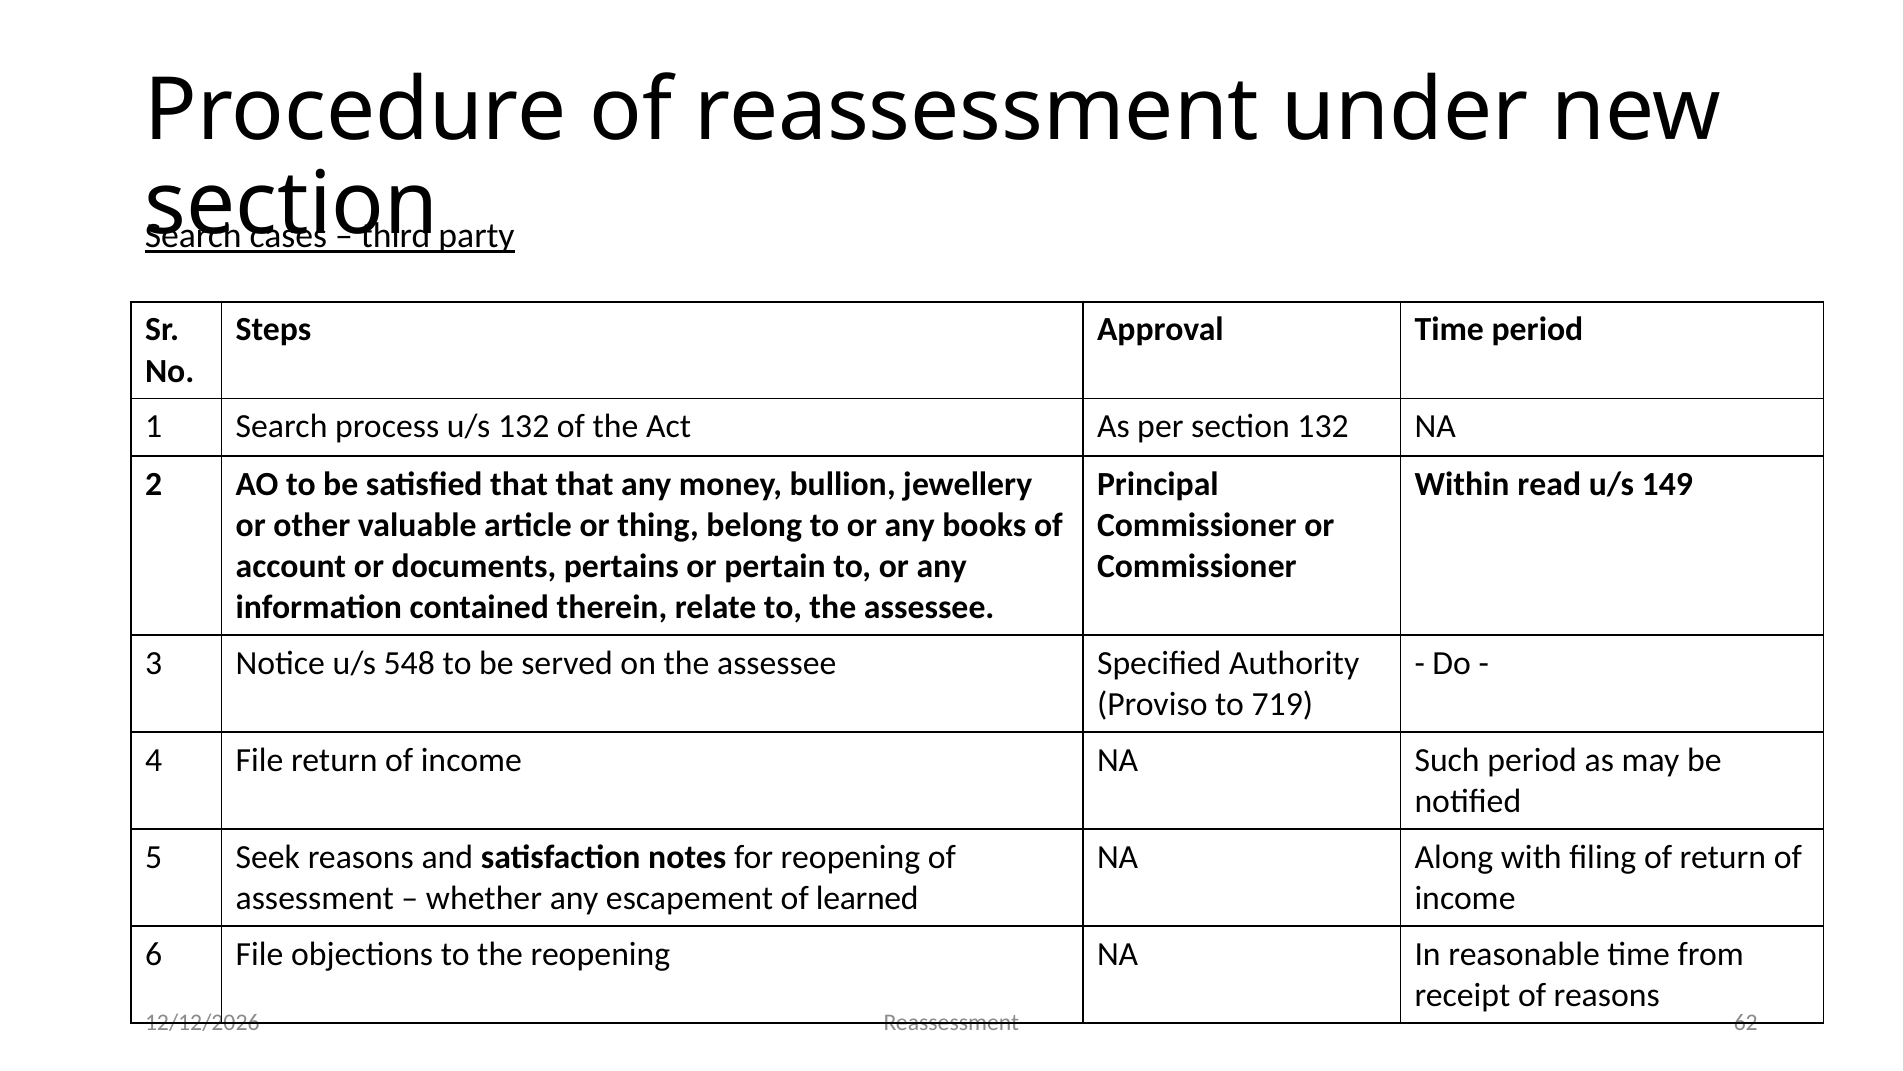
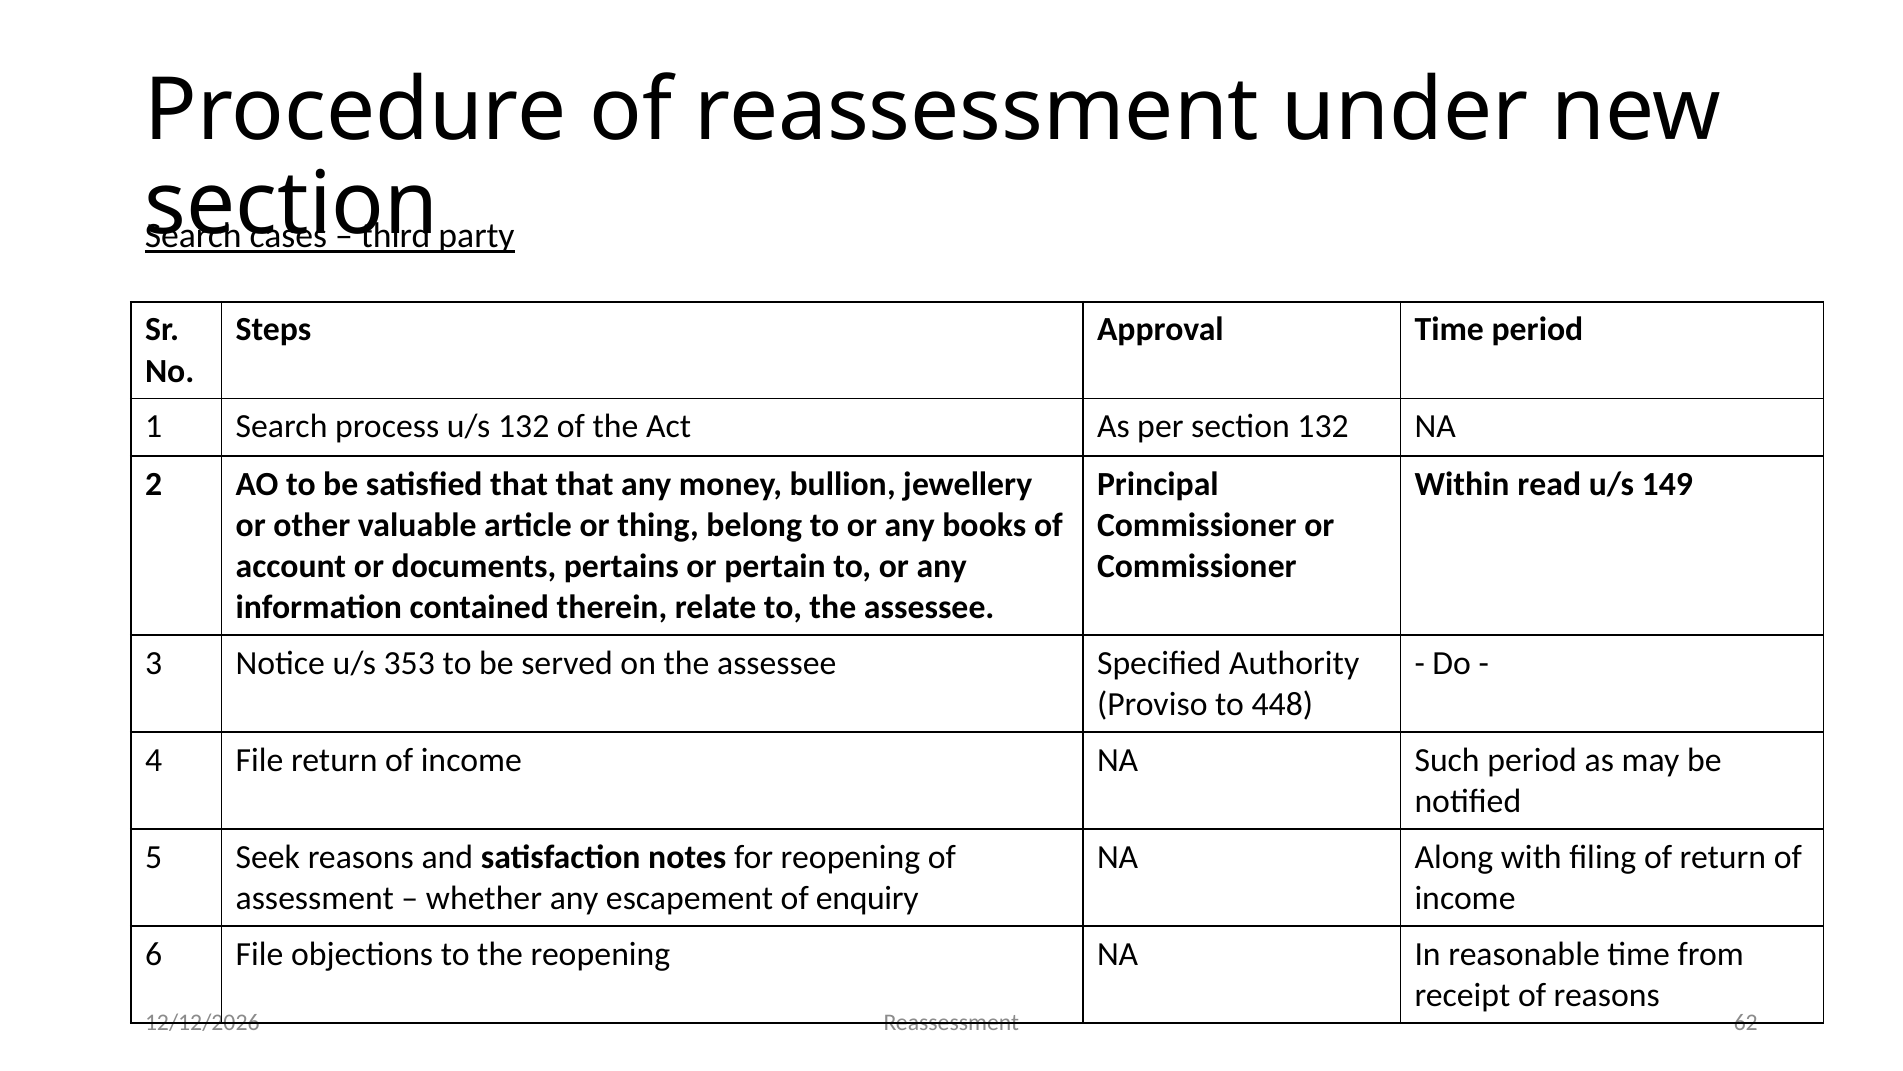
548: 548 -> 353
719: 719 -> 448
learned: learned -> enquiry
